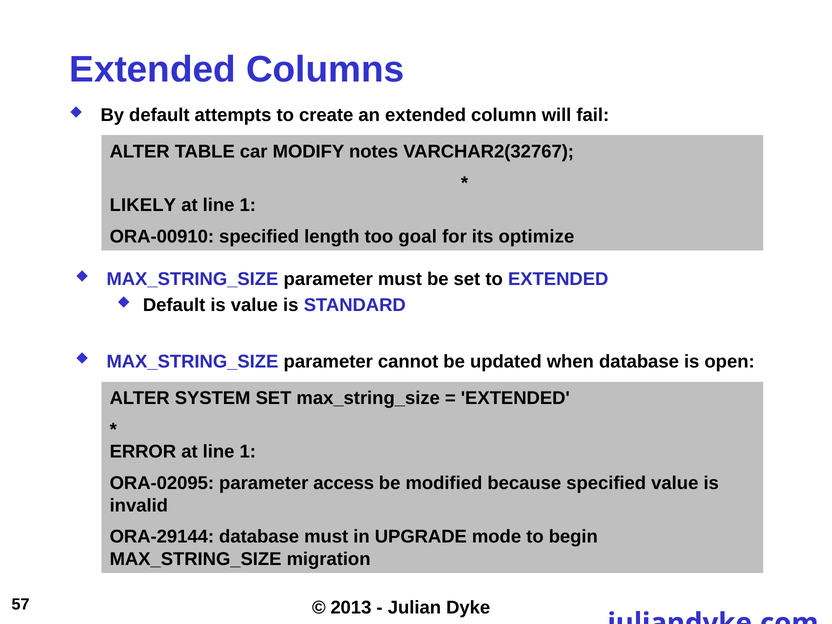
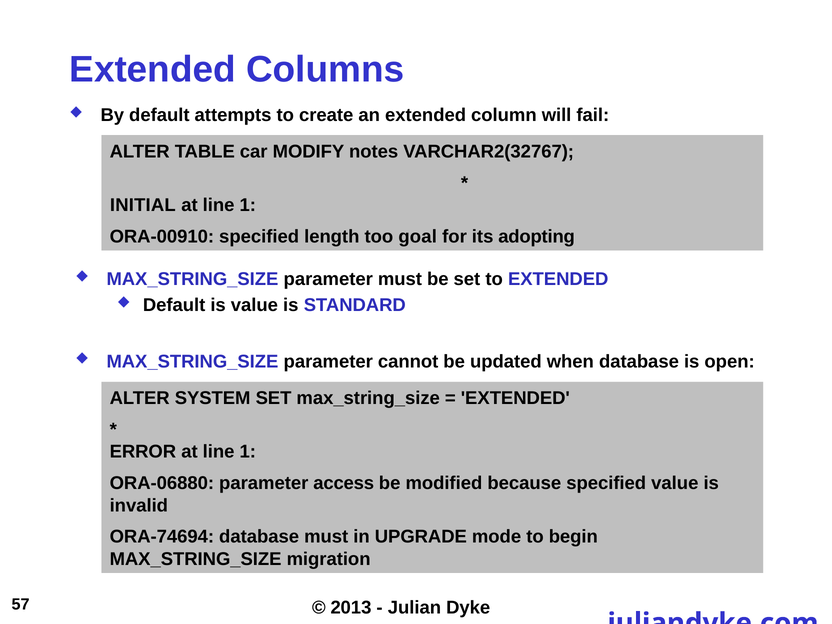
LIKELY: LIKELY -> INITIAL
optimize: optimize -> adopting
ORA-02095: ORA-02095 -> ORA-06880
ORA-29144: ORA-29144 -> ORA-74694
